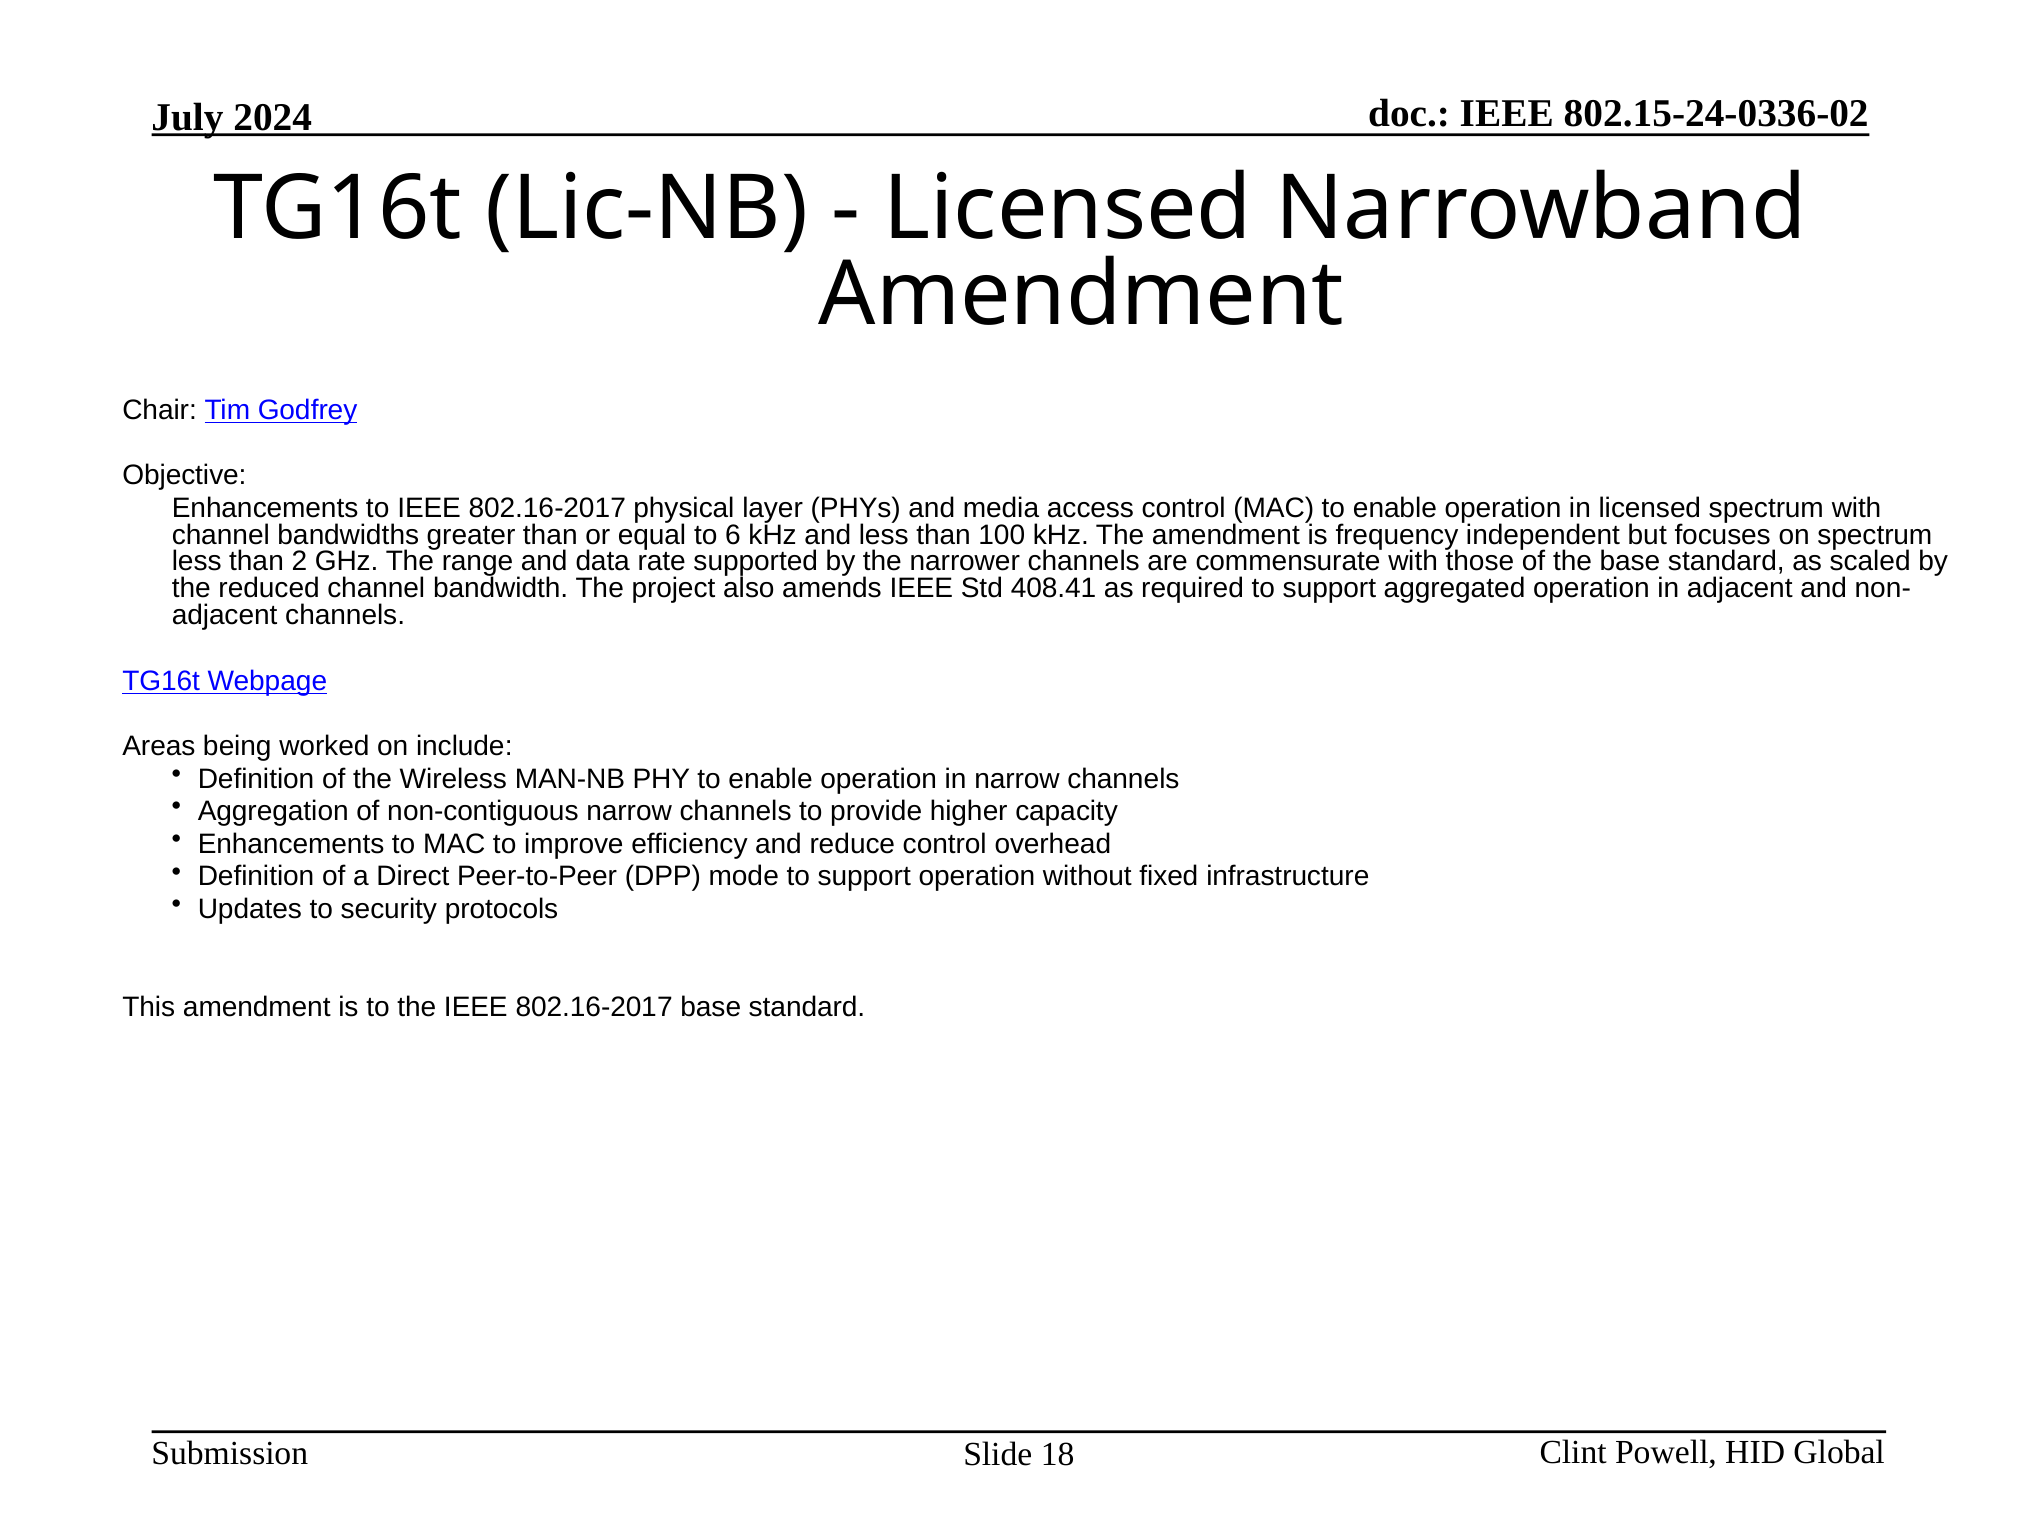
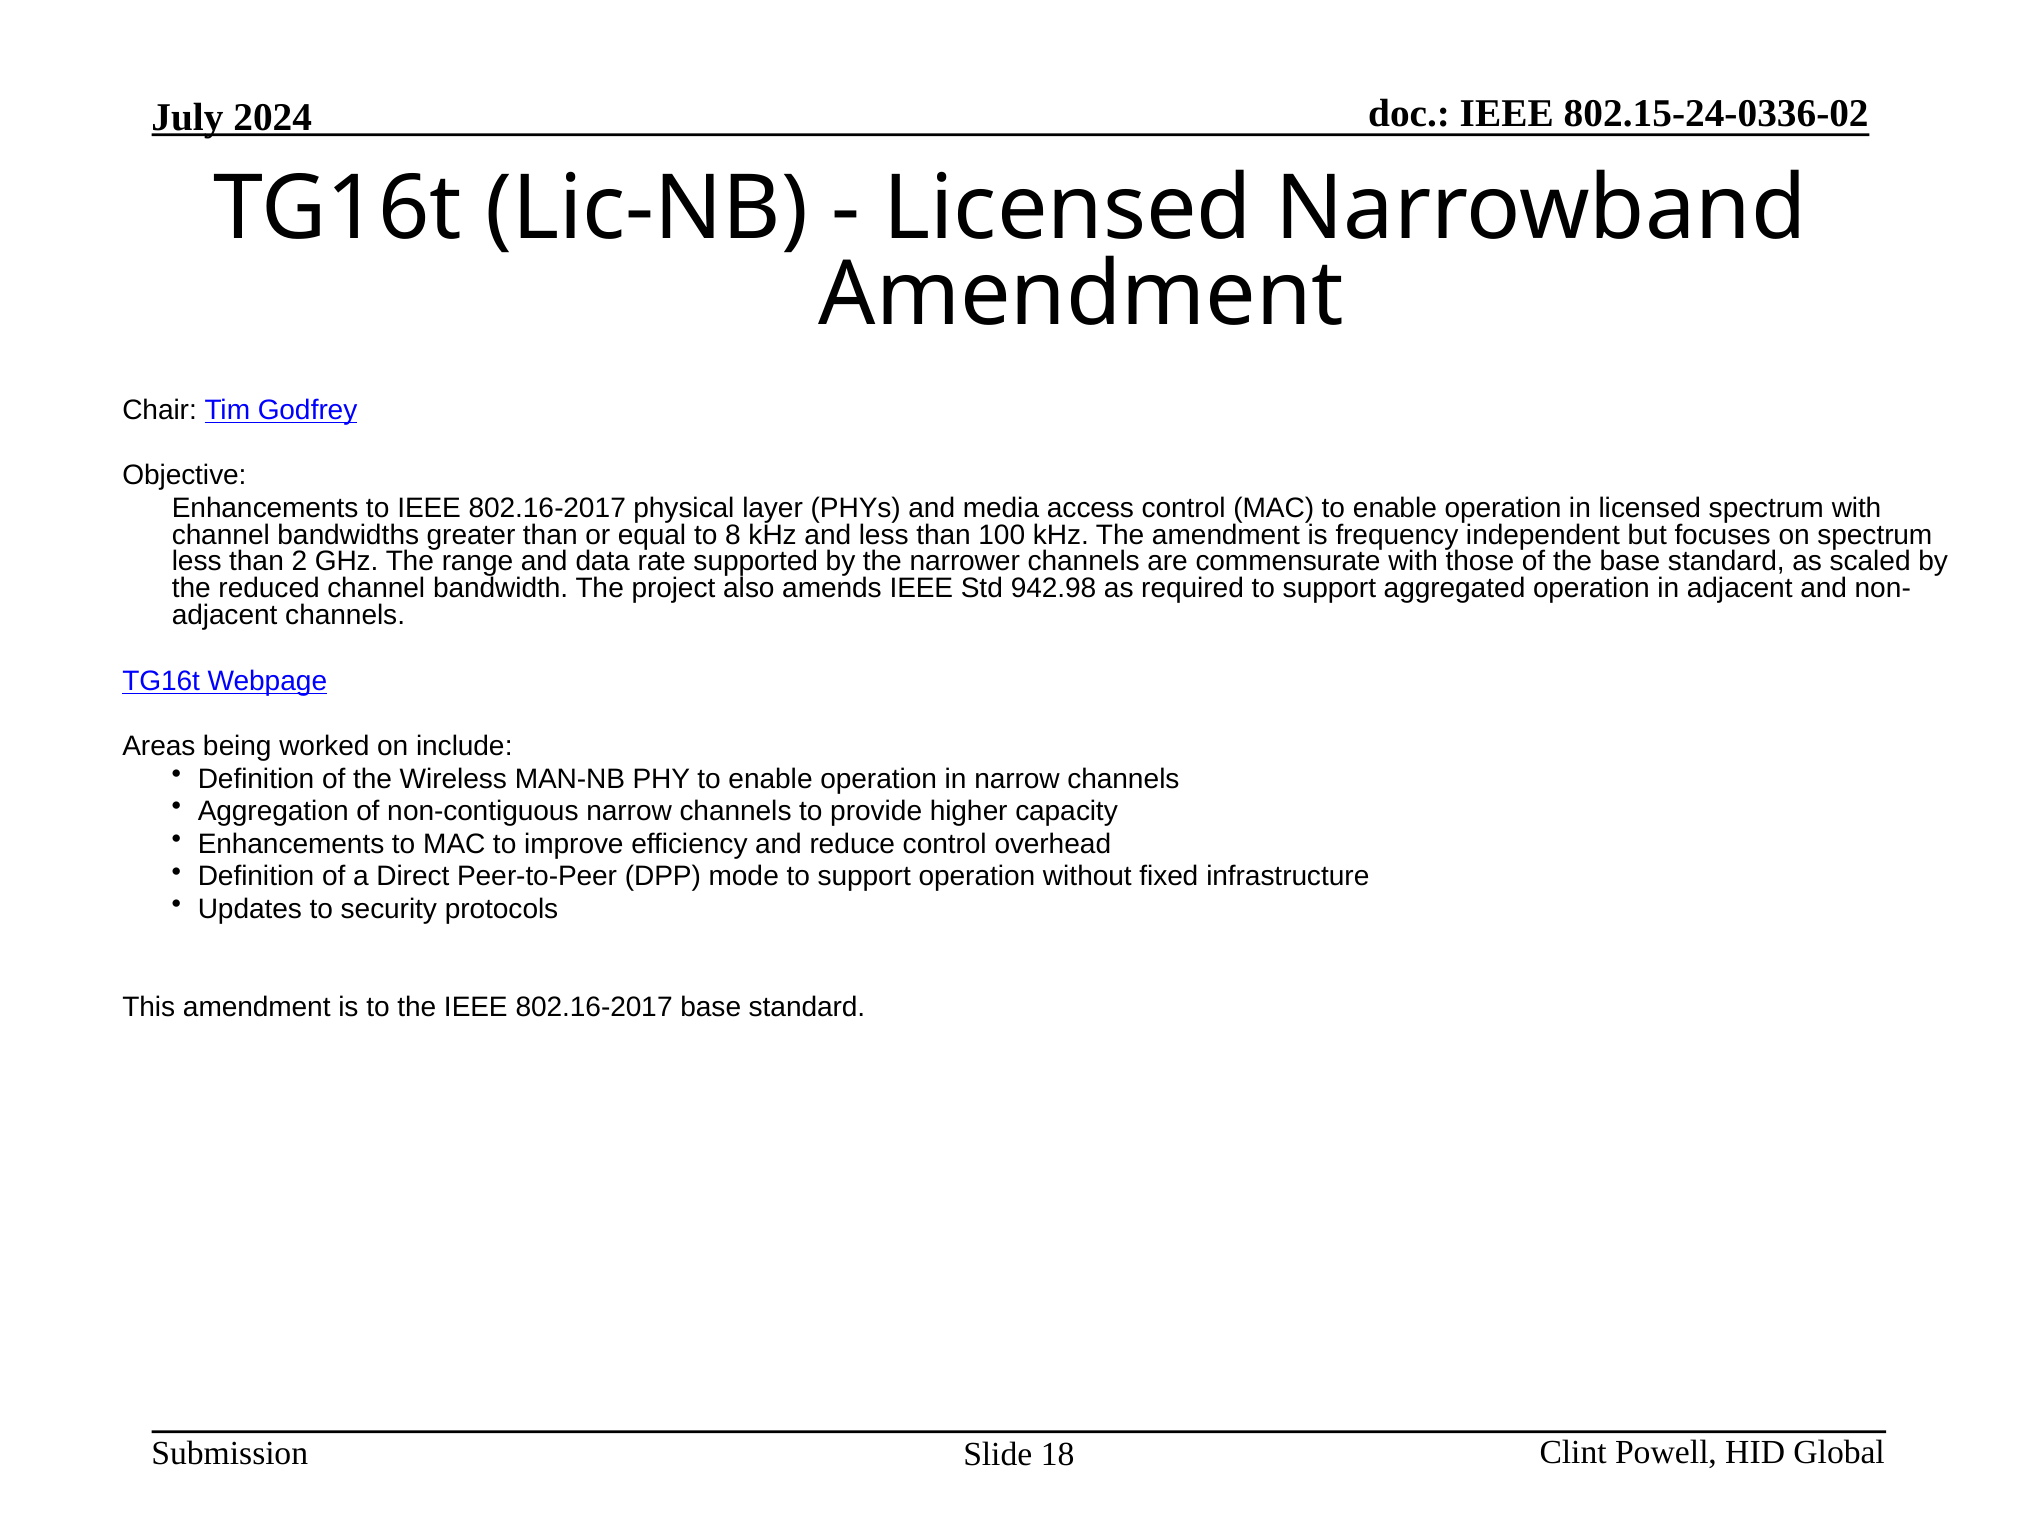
6: 6 -> 8
408.41: 408.41 -> 942.98
